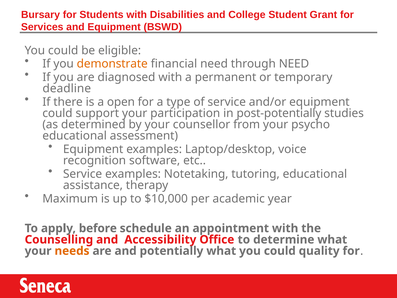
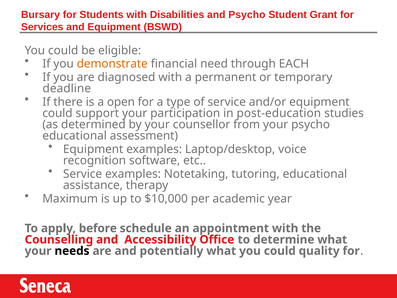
and College: College -> Psycho
through NEED: NEED -> EACH
post-potentially: post-potentially -> post-education
needs colour: orange -> black
